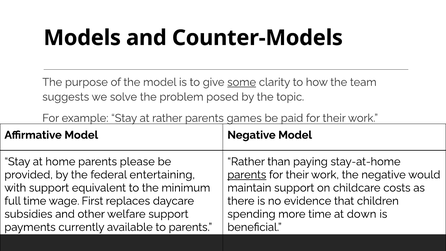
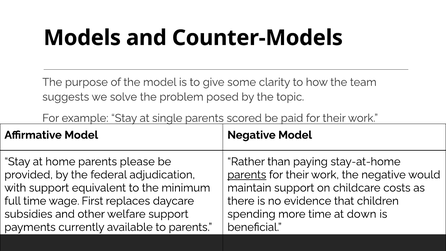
some underline: present -> none
at rather: rather -> single
games: games -> scored
entertaining: entertaining -> adjudication
